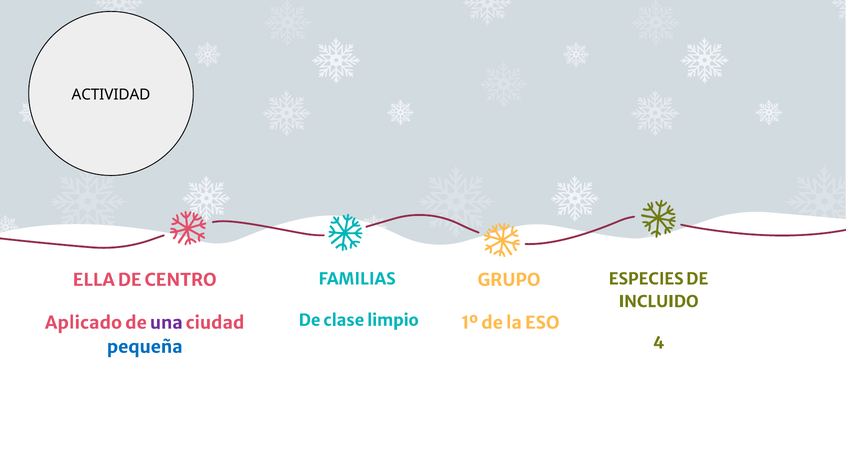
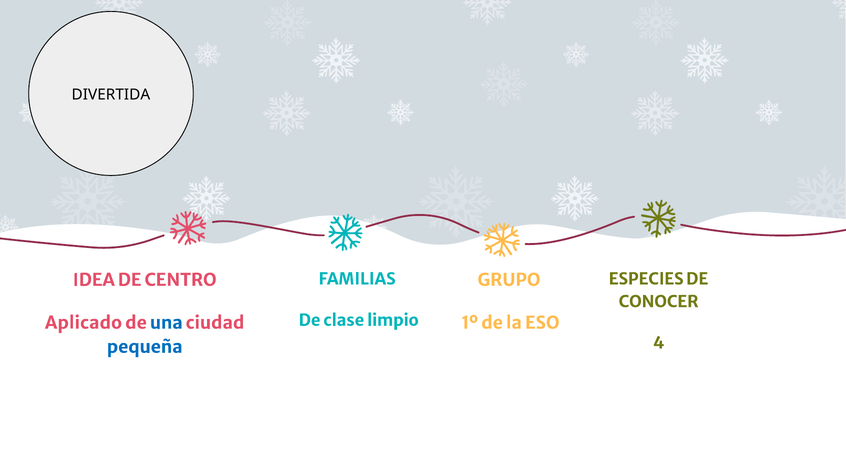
ACTIVIDAD: ACTIVIDAD -> DIVERTIDA
ELLA: ELLA -> IDEA
INCLUIDO: INCLUIDO -> CONOCER
una colour: purple -> blue
